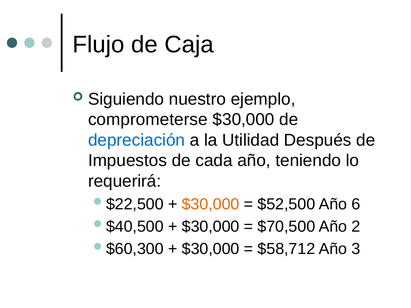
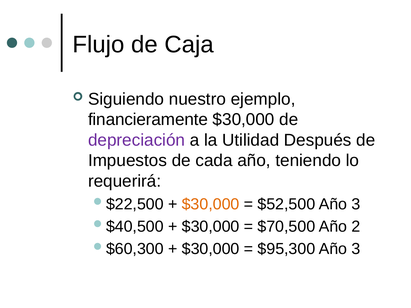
comprometerse: comprometerse -> financieramente
depreciación colour: blue -> purple
$52,500 Año 6: 6 -> 3
$58,712: $58,712 -> $95,300
